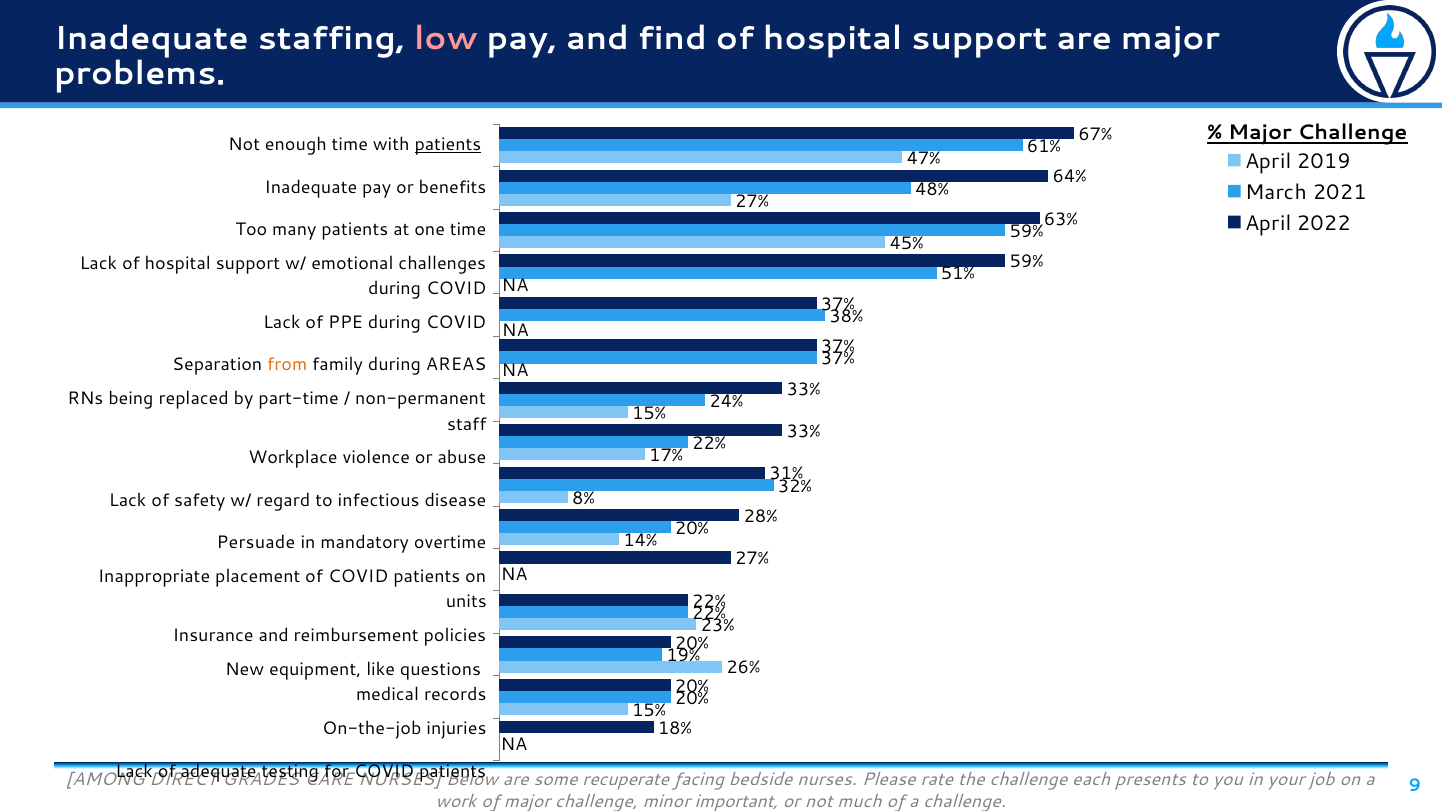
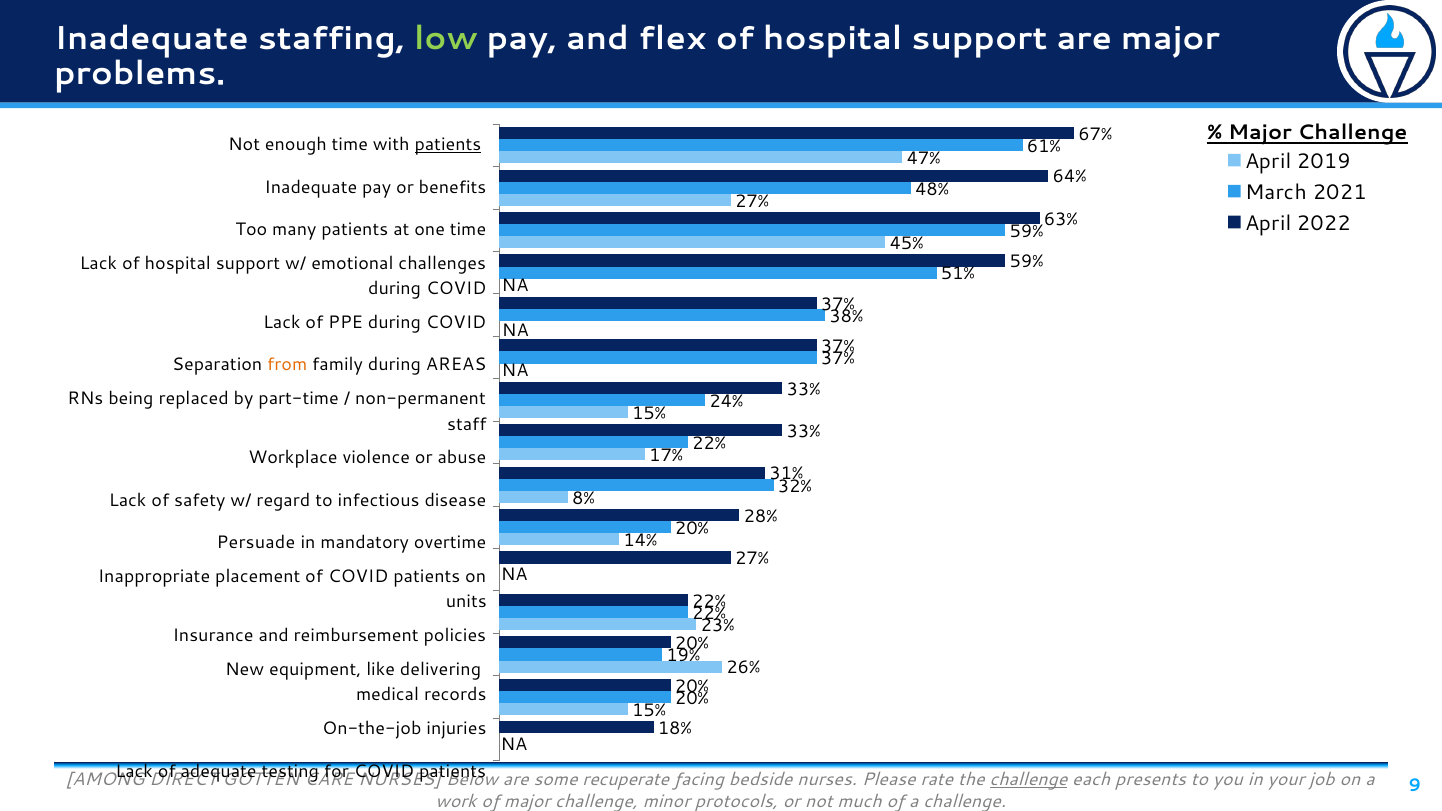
low colour: pink -> light green
find: find -> flex
questions: questions -> delivering
GRADES: GRADES -> GOTTEN
challenge at (1029, 780) underline: none -> present
important: important -> protocols
